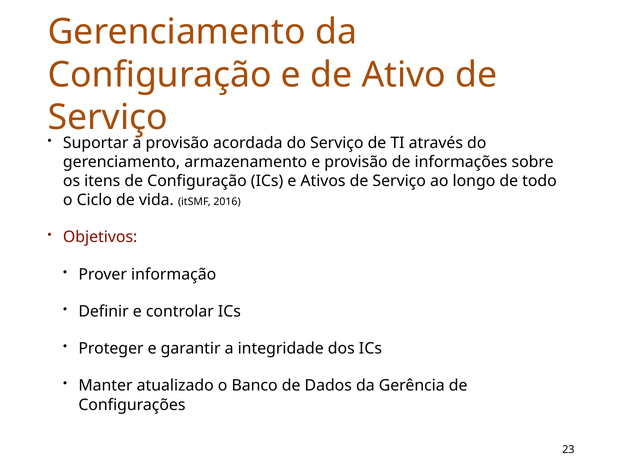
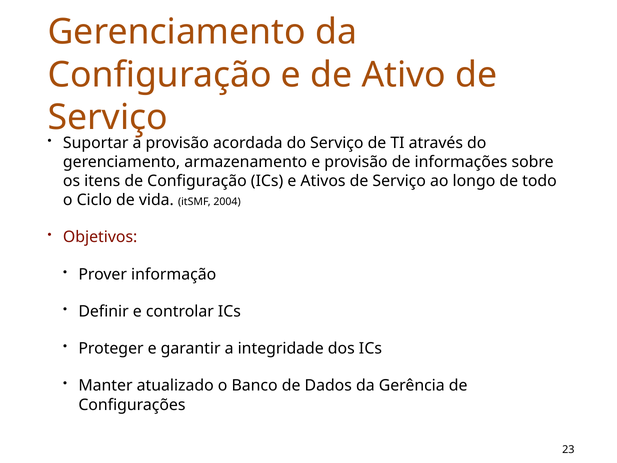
2016: 2016 -> 2004
